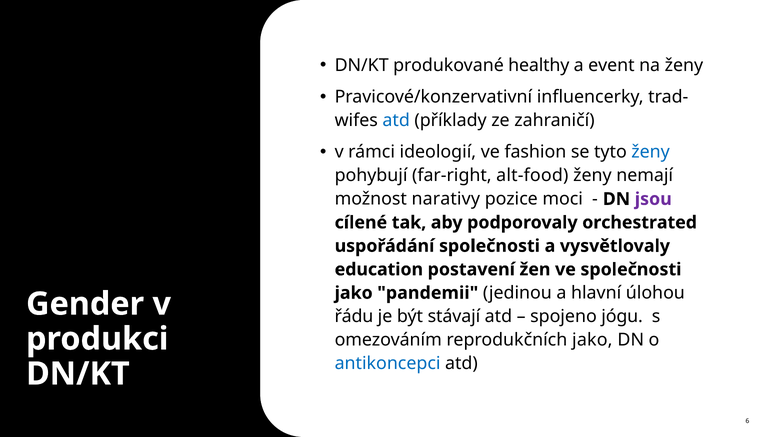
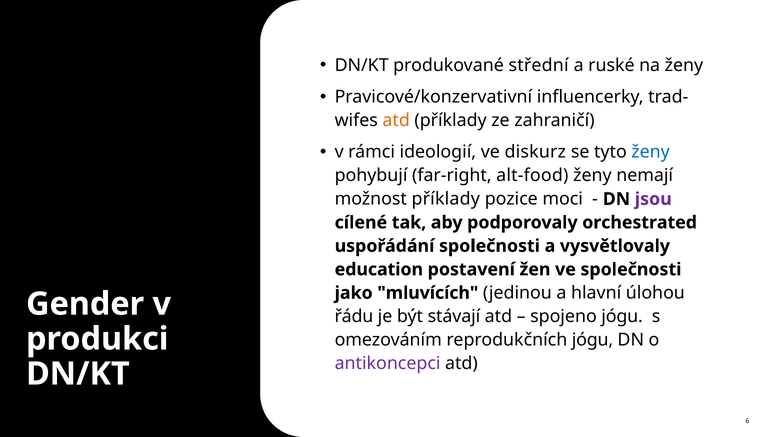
healthy: healthy -> střední
event: event -> ruské
atd at (396, 121) colour: blue -> orange
fashion: fashion -> diskurz
možnost narativy: narativy -> příklady
pandemii: pandemii -> mluvících
reprodukčních jako: jako -> jógu
antikoncepci colour: blue -> purple
